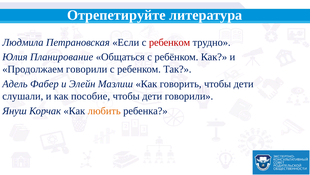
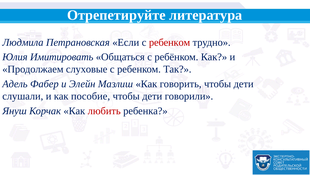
Планирование: Планирование -> Имитировать
Продолжаем говорили: говорили -> слуховые
любить colour: orange -> red
